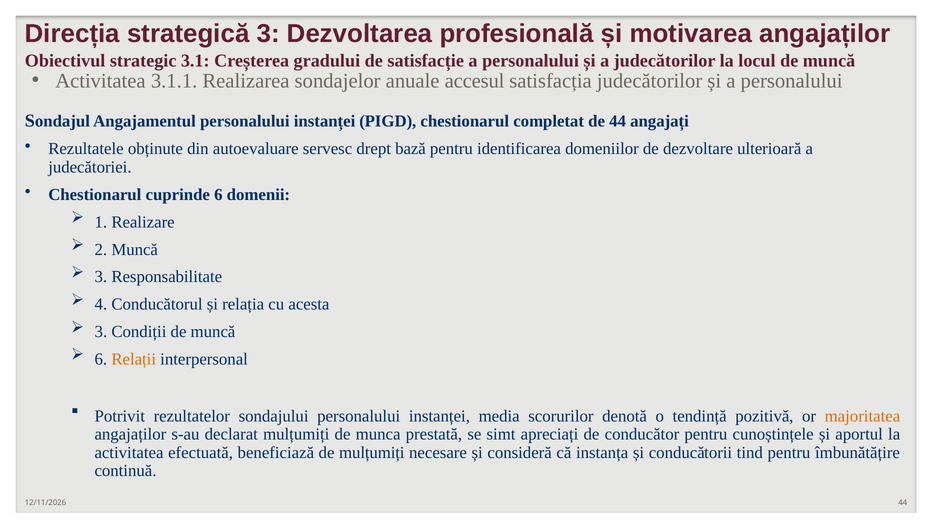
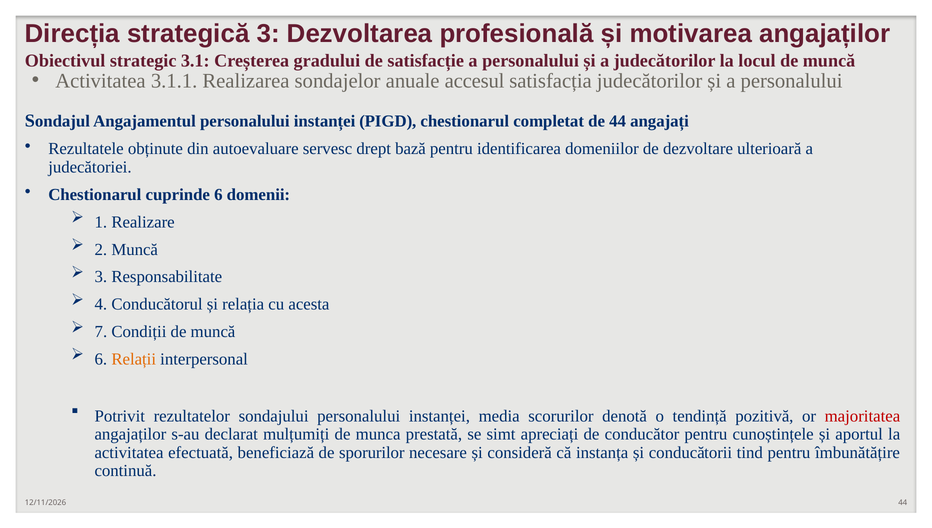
3 at (101, 332): 3 -> 7
majoritatea colour: orange -> red
de mulțumiți: mulțumiți -> sporurilor
